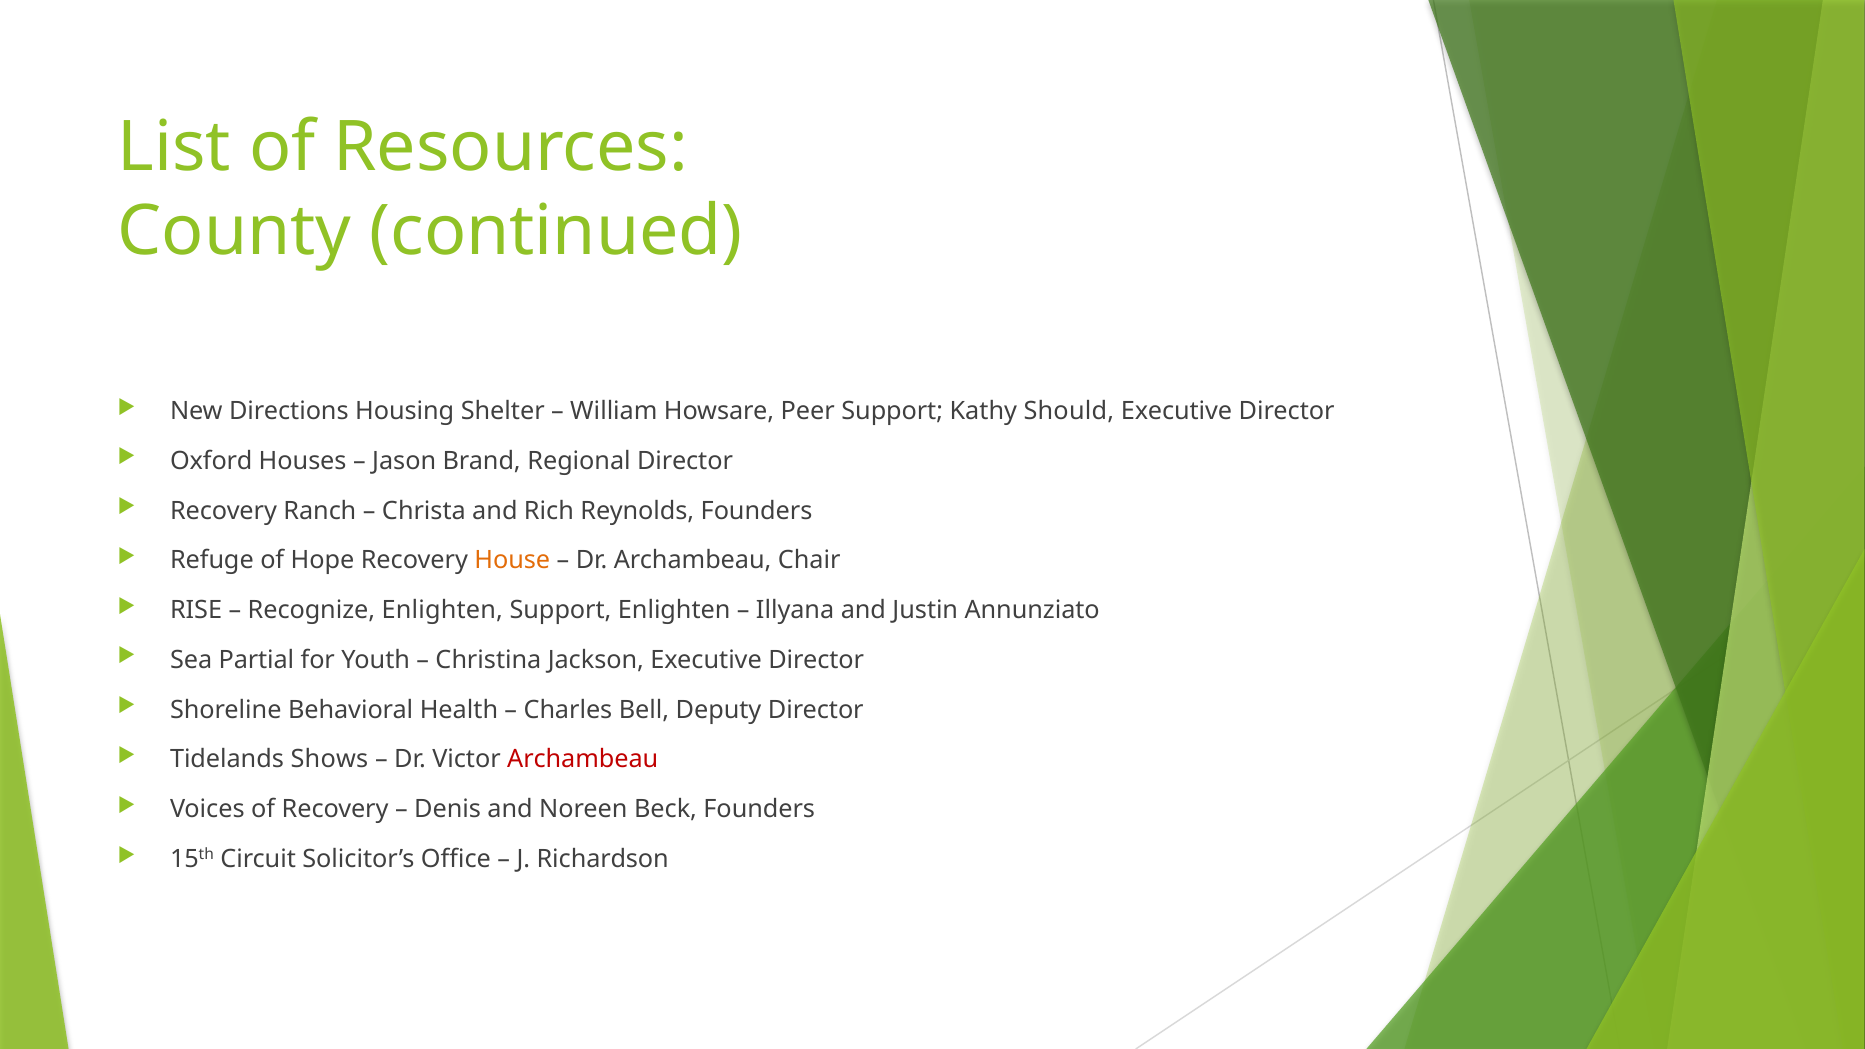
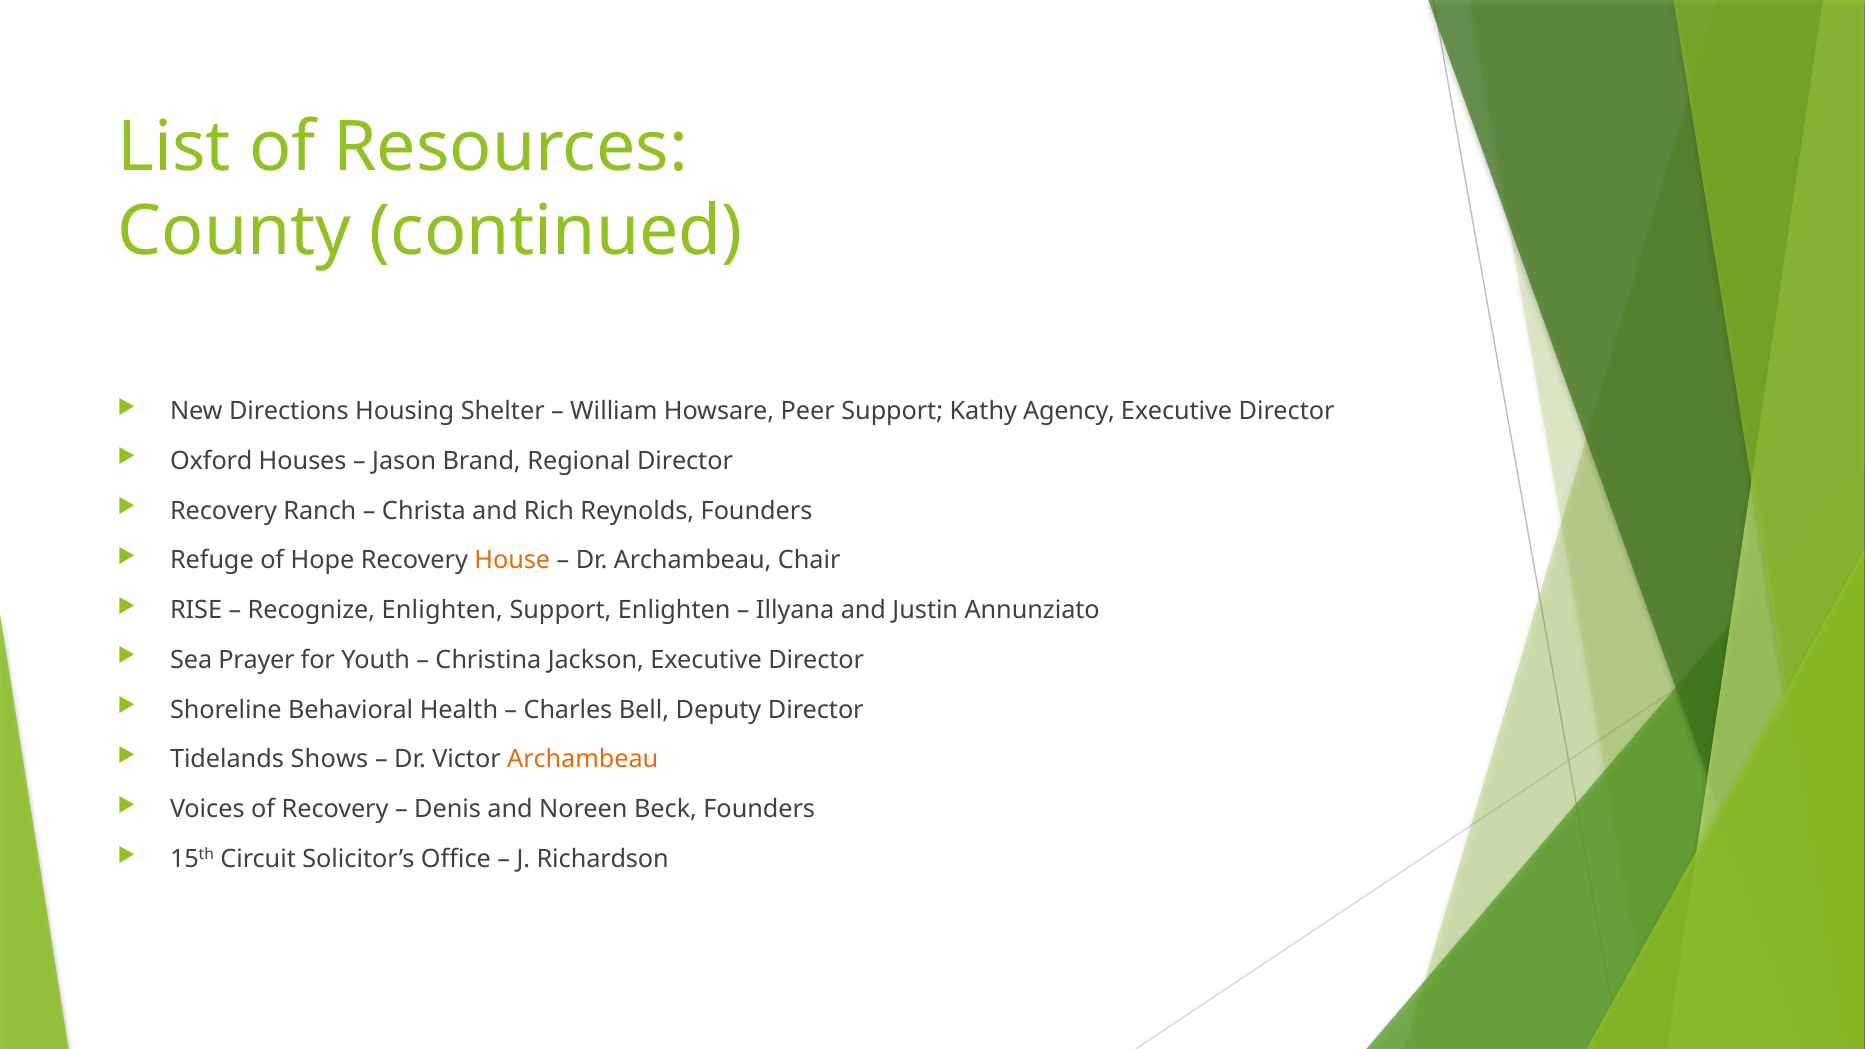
Should: Should -> Agency
Partial: Partial -> Prayer
Archambeau at (583, 760) colour: red -> orange
